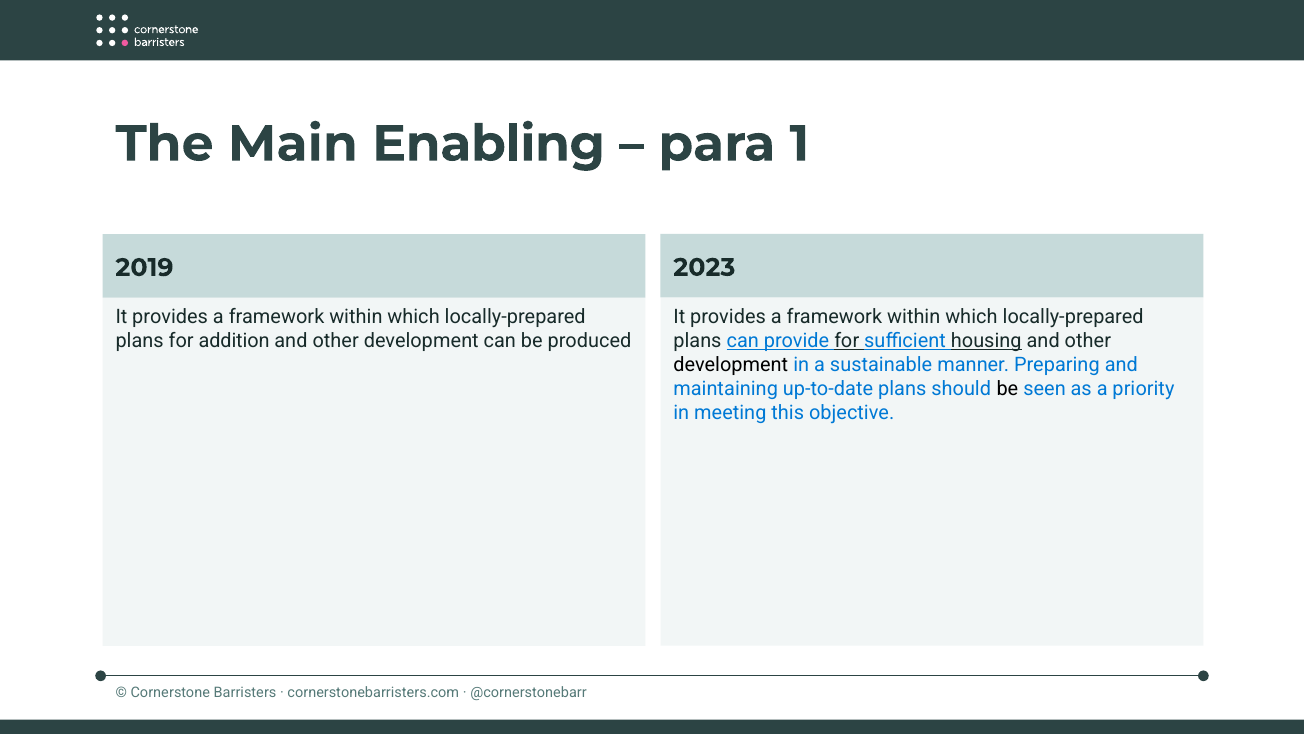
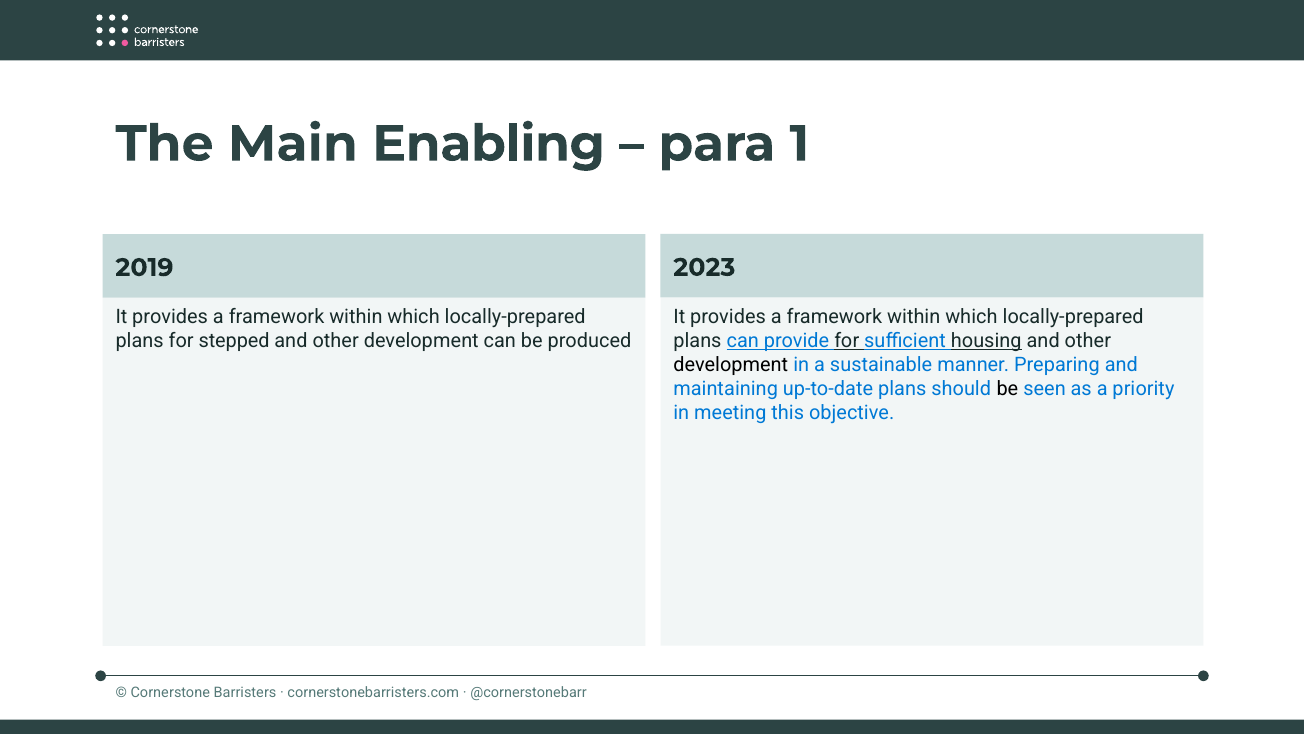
addition: addition -> stepped
